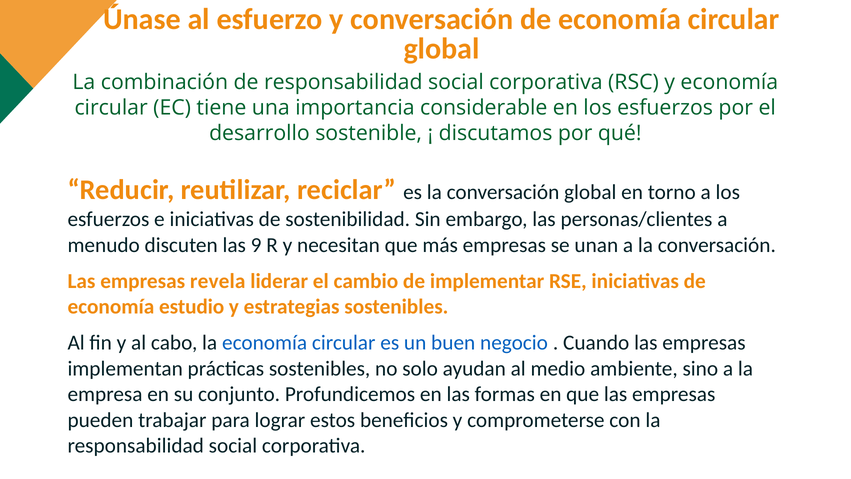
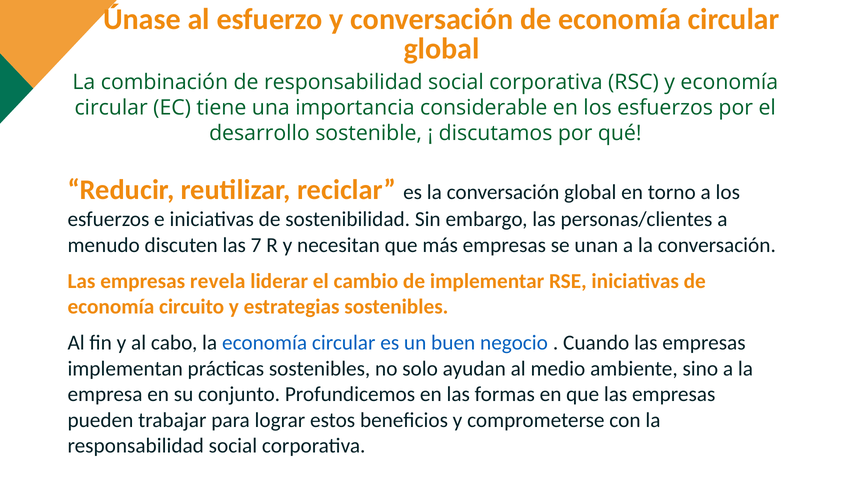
9: 9 -> 7
estudio: estudio -> circuito
